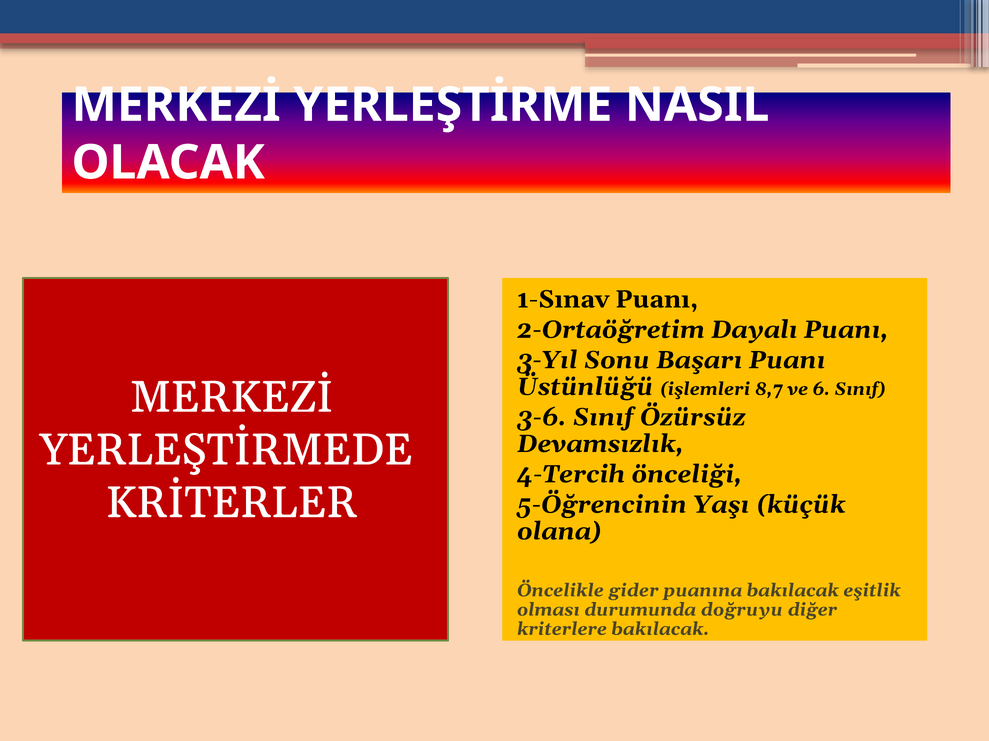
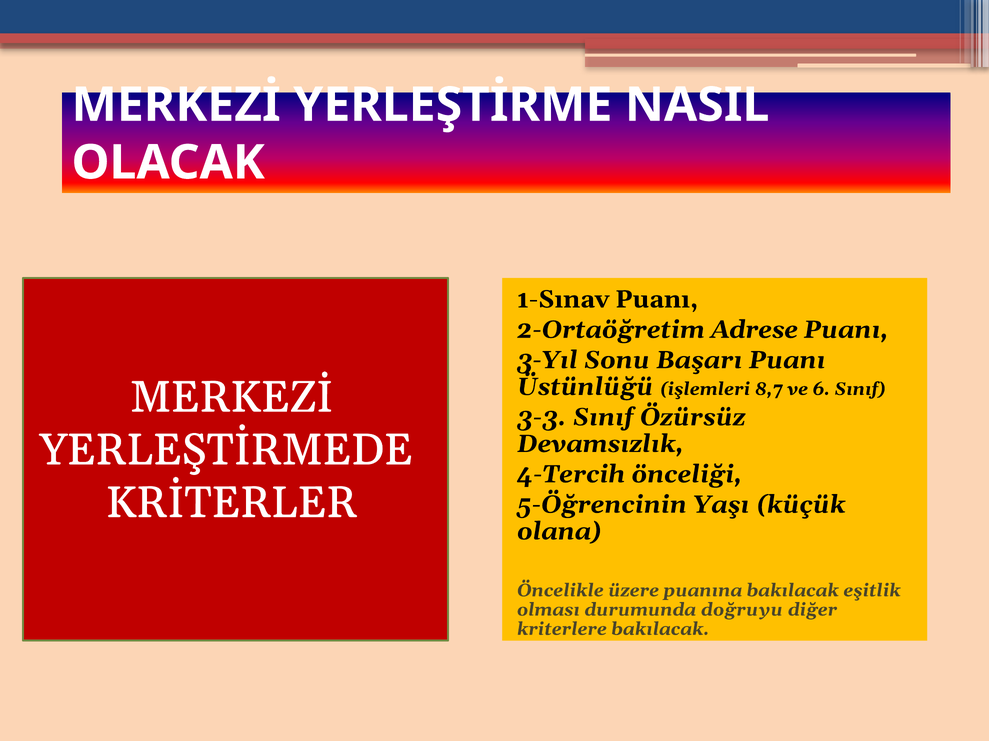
Dayalı: Dayalı -> Adrese
3-6: 3-6 -> 3-3
gider: gider -> üzere
